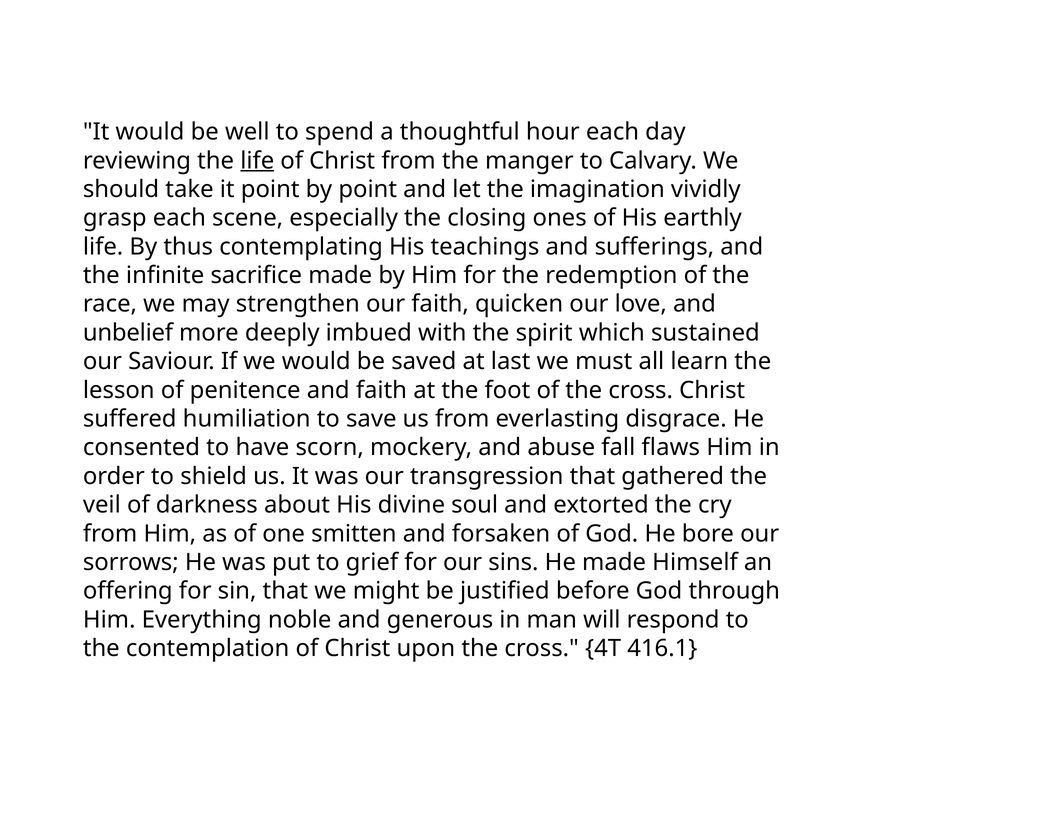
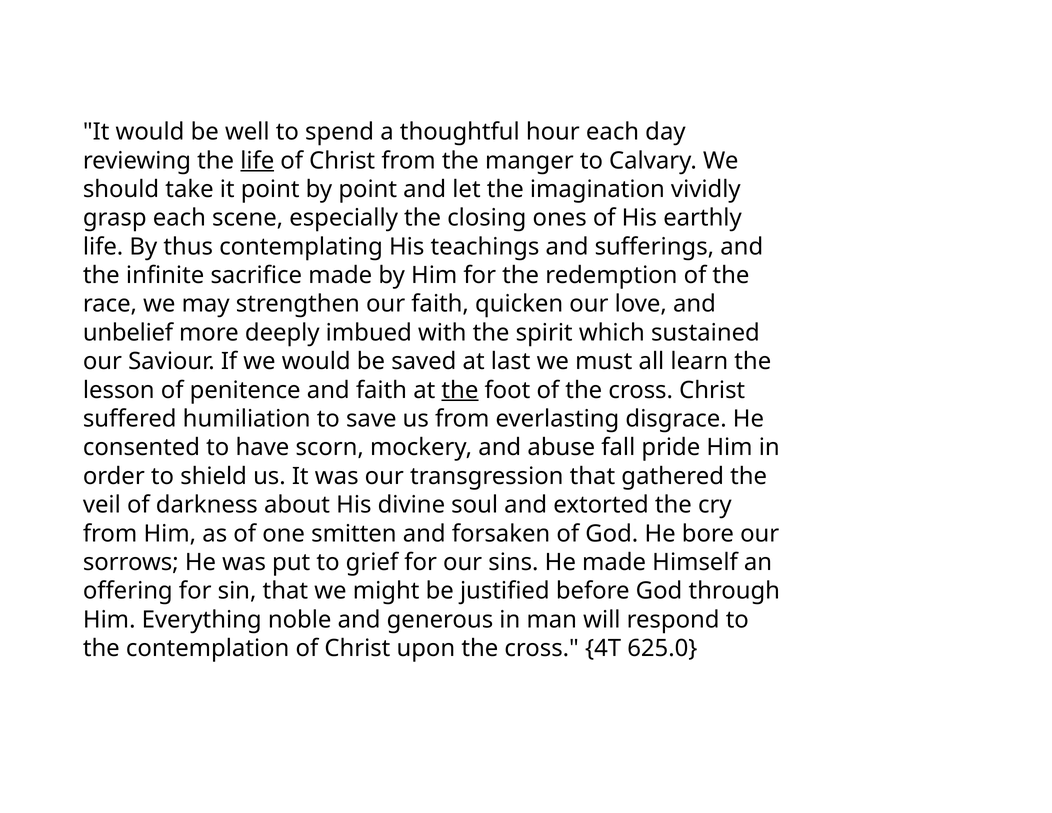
the at (460, 390) underline: none -> present
flaws: flaws -> pride
416.1: 416.1 -> 625.0
